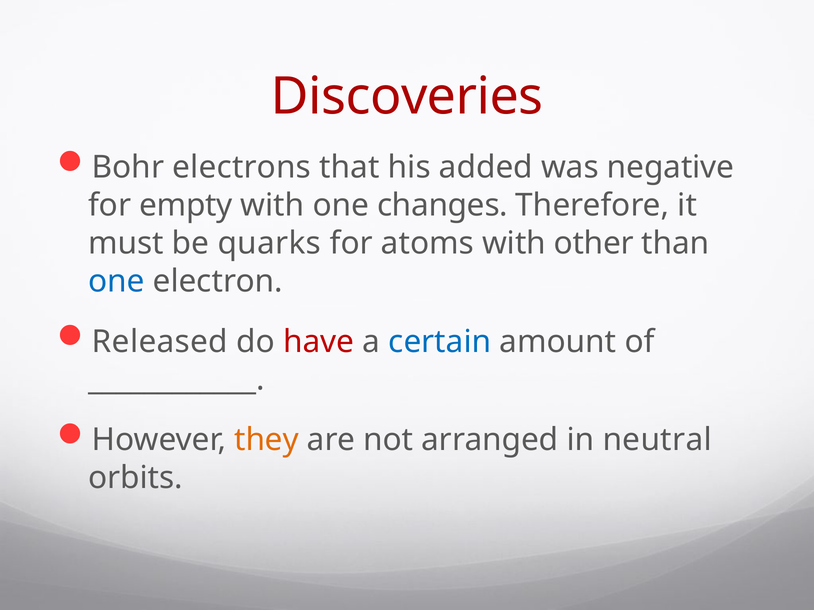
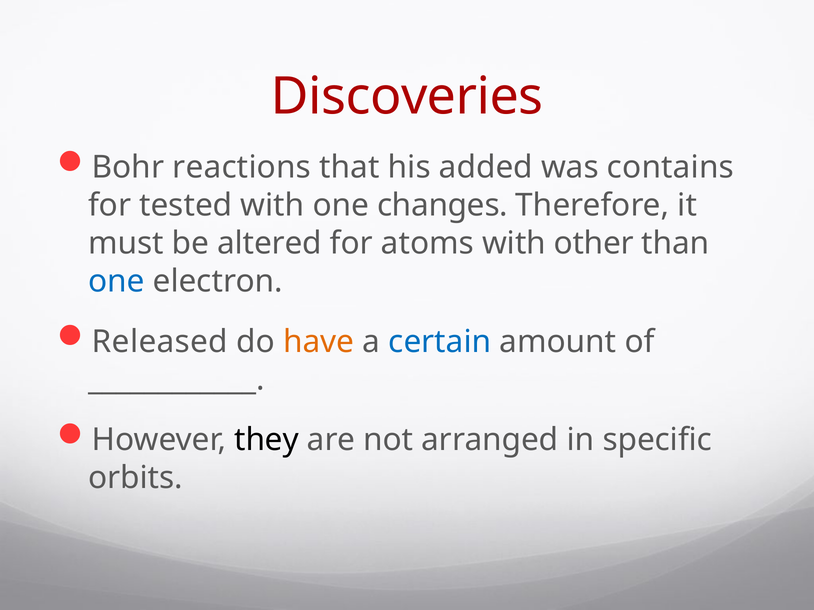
electrons: electrons -> reactions
negative: negative -> contains
empty: empty -> tested
quarks: quarks -> altered
have colour: red -> orange
they colour: orange -> black
neutral: neutral -> specific
